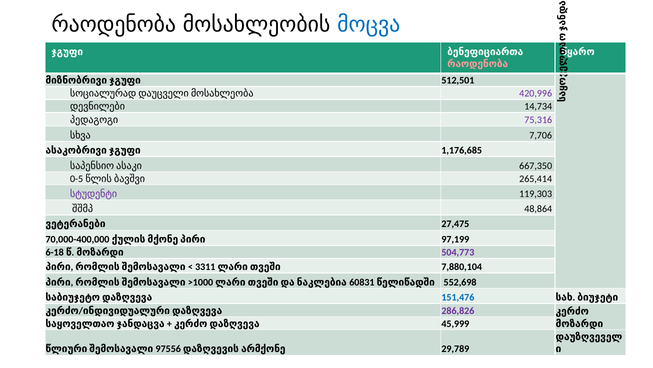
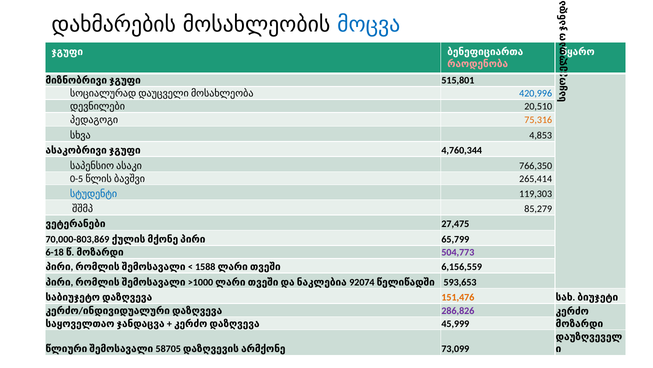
რაოდენობა at (114, 25): რაოდენობა -> დახმარების
512,501: 512,501 -> 515,801
420,996 colour: purple -> blue
14,734: 14,734 -> 20,510
75,316 colour: purple -> orange
7,706: 7,706 -> 4,853
1,176,685: 1,176,685 -> 4,760,344
667,350: 667,350 -> 766,350
სტუდენტი colour: purple -> blue
48,864: 48,864 -> 85,279
70,000-400,000: 70,000-400,000 -> 70,000-803,869
97,199: 97,199 -> 65,799
7,880,104: 7,880,104 -> 6,156,559
3311: 3311 -> 1588
552,698: 552,698 -> 593,653
60831: 60831 -> 92074
151,476 colour: blue -> orange
29,789: 29,789 -> 73,099
97556: 97556 -> 58705
